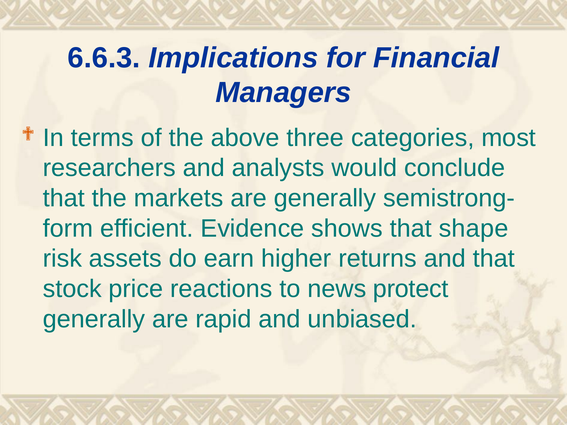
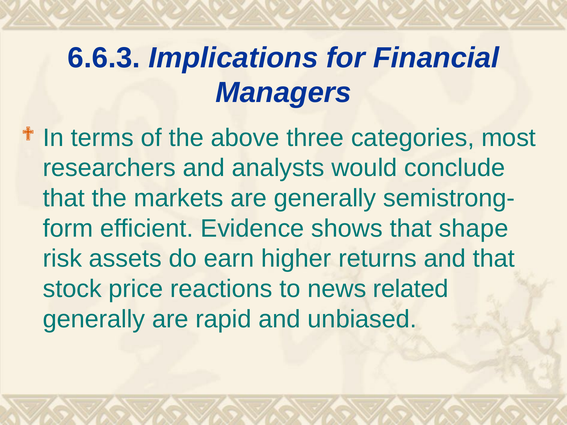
protect: protect -> related
